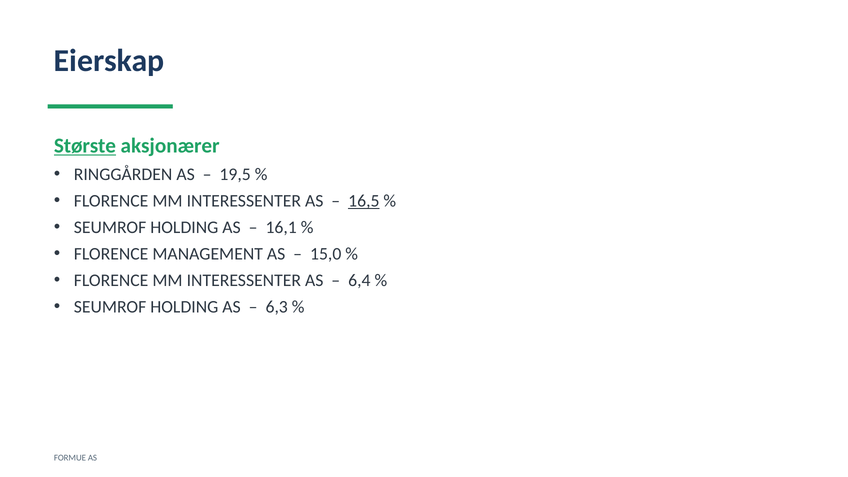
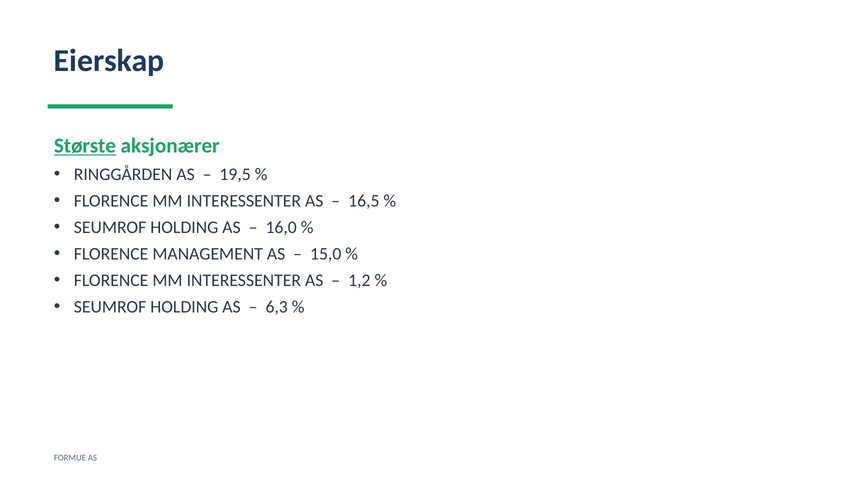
16,5 underline: present -> none
16,1: 16,1 -> 16,0
6,4: 6,4 -> 1,2
